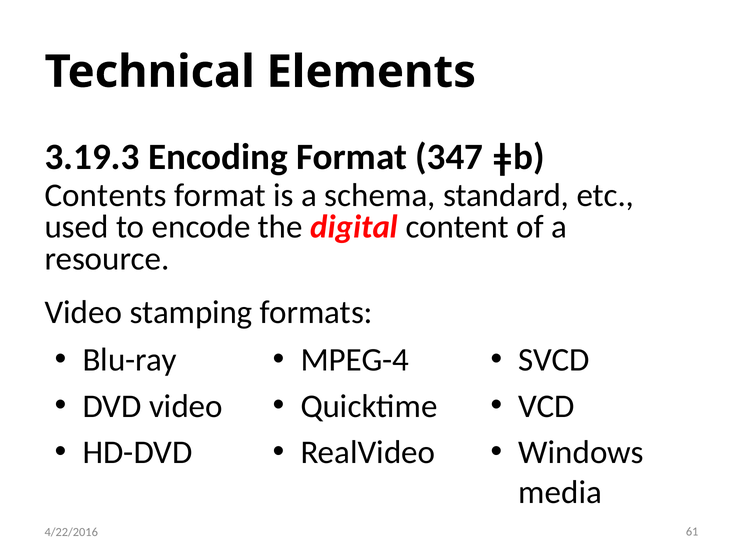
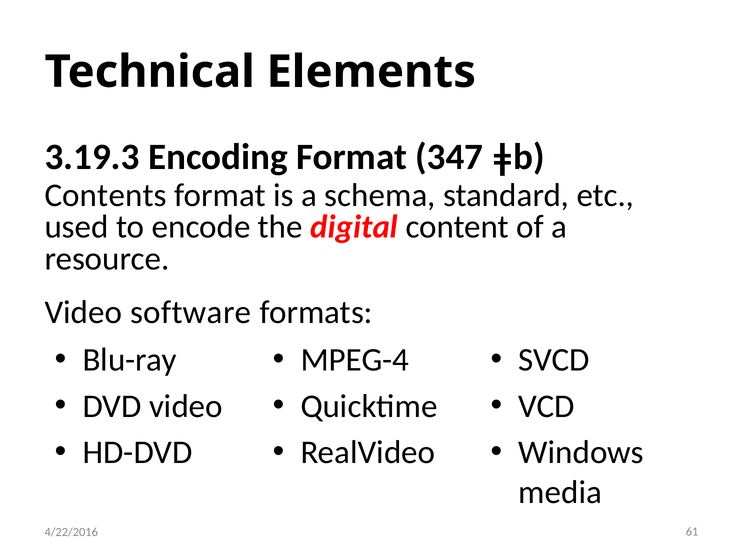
stamping: stamping -> software
